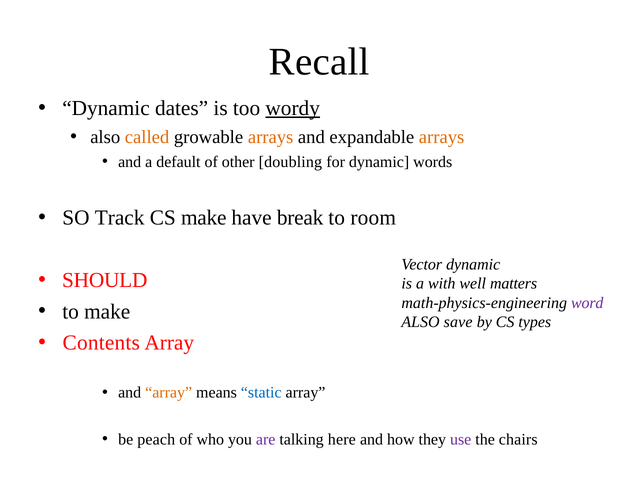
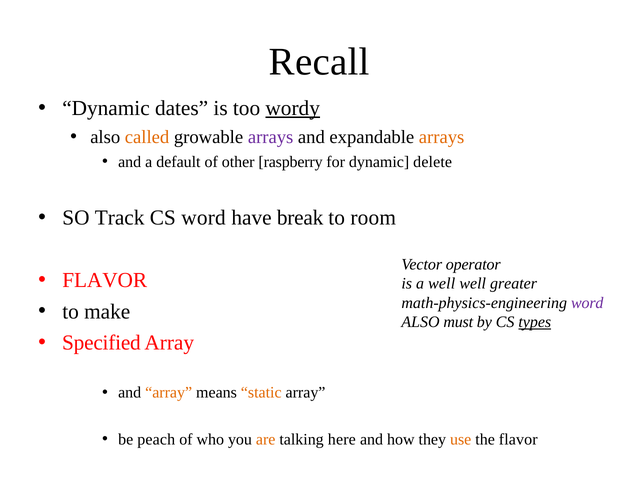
arrays at (271, 137) colour: orange -> purple
doubling: doubling -> raspberry
words: words -> delete
CS make: make -> word
Vector dynamic: dynamic -> operator
SHOULD at (105, 280): SHOULD -> FLAVOR
a with: with -> well
matters: matters -> greater
save: save -> must
types underline: none -> present
Contents: Contents -> Specified
static colour: blue -> orange
are colour: purple -> orange
use colour: purple -> orange
the chairs: chairs -> flavor
